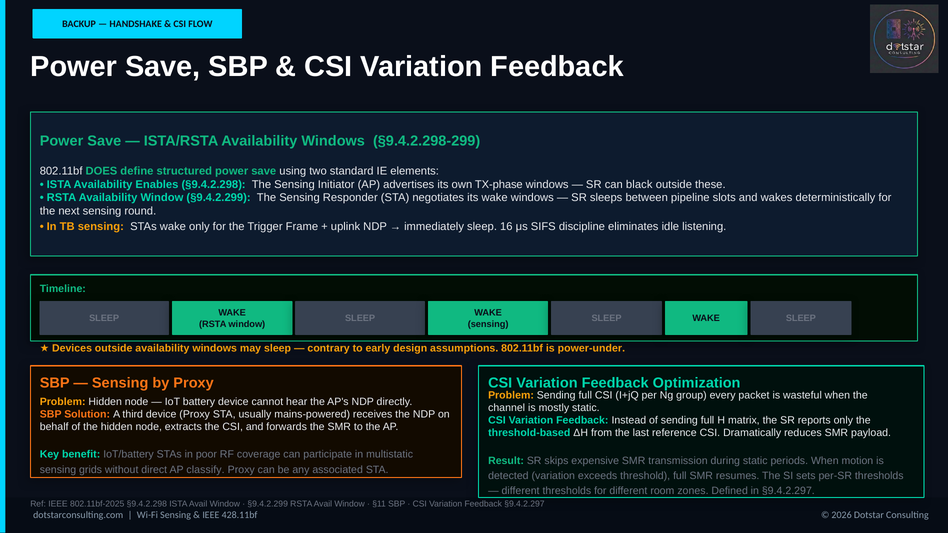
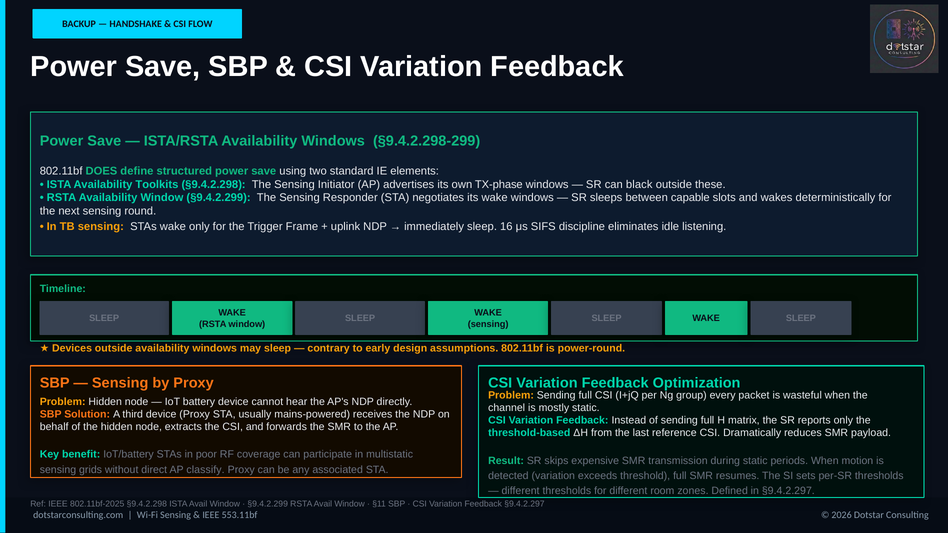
Enables: Enables -> Toolkits
pipeline: pipeline -> capable
power-under: power-under -> power-round
428.11bf: 428.11bf -> 553.11bf
